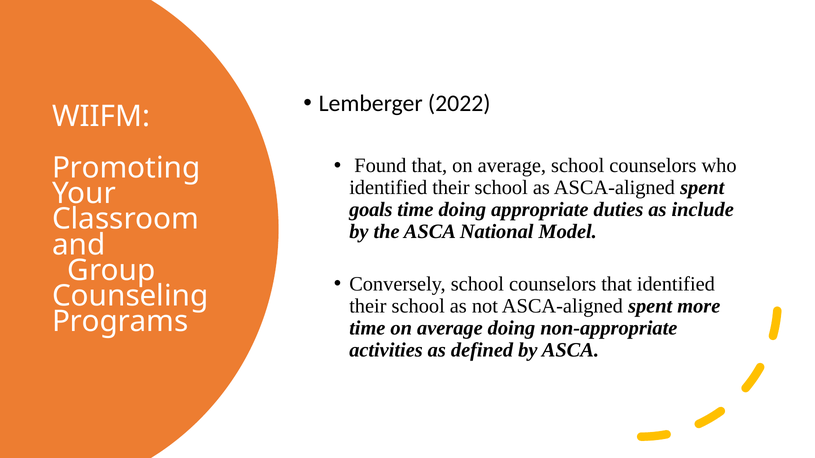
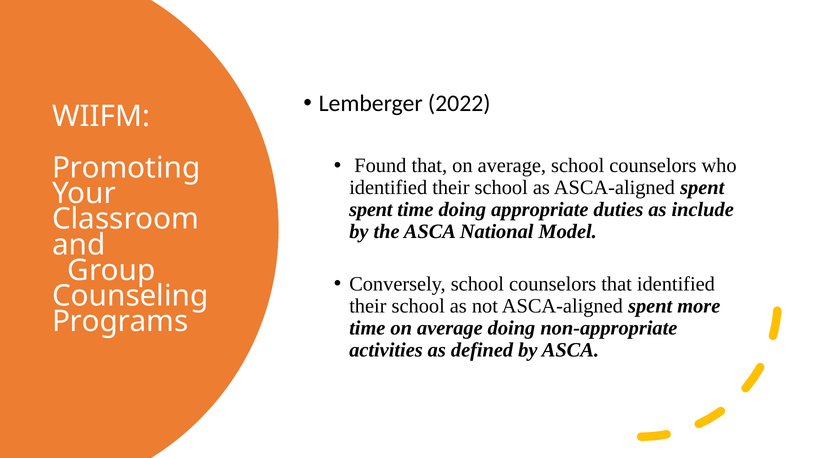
goals at (371, 210): goals -> spent
